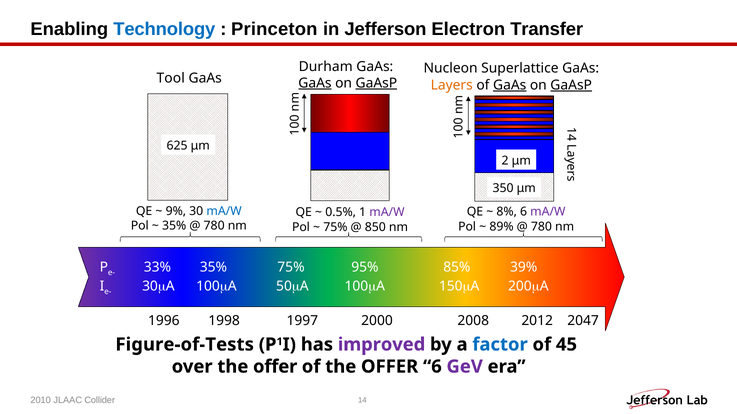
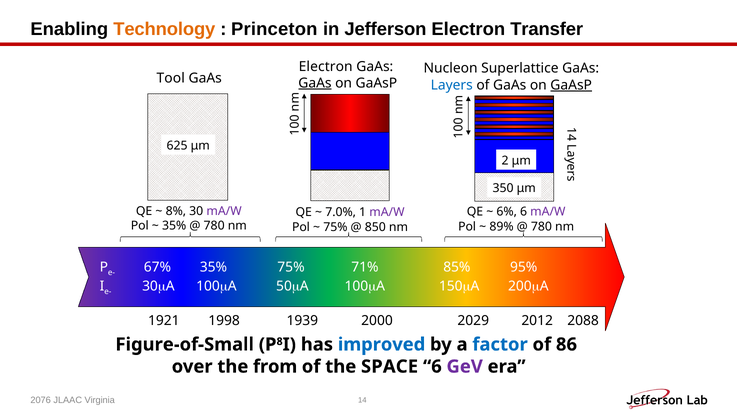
Technology colour: blue -> orange
Durham at (326, 67): Durham -> Electron
GaAsP at (376, 83) underline: present -> none
Layers colour: orange -> blue
GaAs at (510, 85) underline: present -> none
9%: 9% -> 8%
mA/W at (224, 211) colour: blue -> purple
8%: 8% -> 6%
0.5%: 0.5% -> 7.0%
33%: 33% -> 67%
95%: 95% -> 71%
39%: 39% -> 95%
1996: 1996 -> 1921
1997: 1997 -> 1939
2008: 2008 -> 2029
2047: 2047 -> 2088
Figure-of-Tests: Figure-of-Tests -> Figure-of-Small
1 at (280, 342): 1 -> 8
improved colour: purple -> blue
45: 45 -> 86
over the offer: offer -> from
of the OFFER: OFFER -> SPACE
2010: 2010 -> 2076
Collider: Collider -> Virginia
